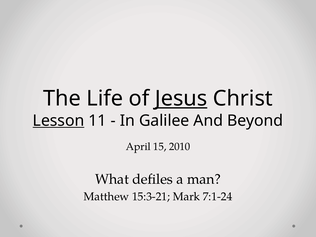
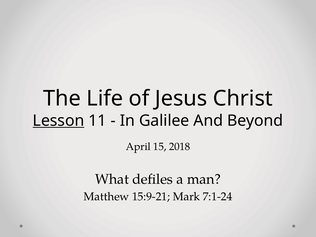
Jesus underline: present -> none
2010: 2010 -> 2018
15:3-21: 15:3-21 -> 15:9-21
